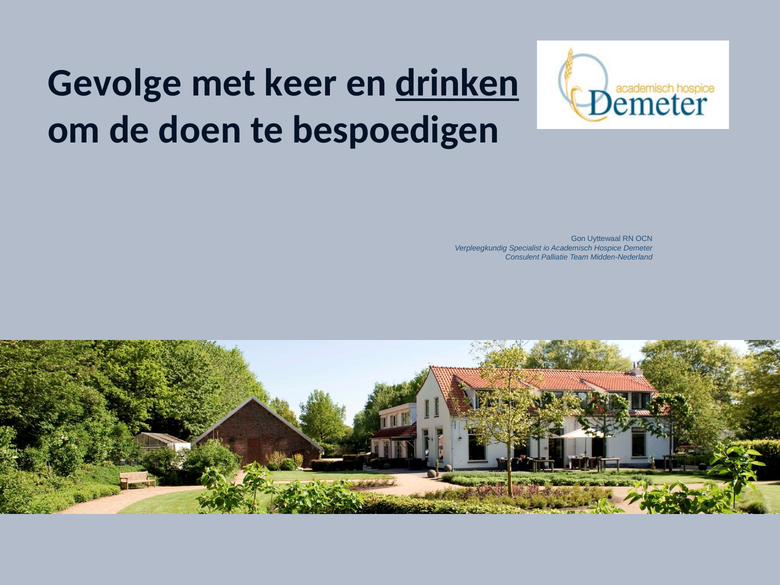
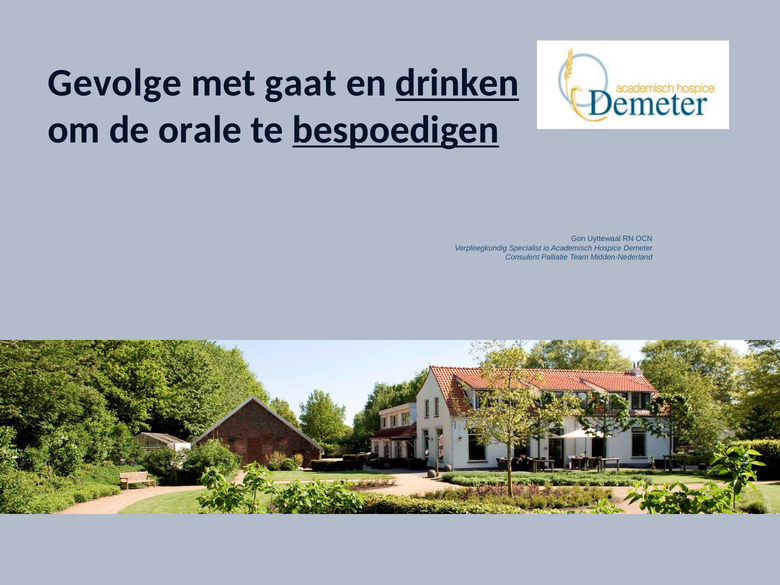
keer: keer -> gaat
doen: doen -> orale
bespoedigen underline: none -> present
